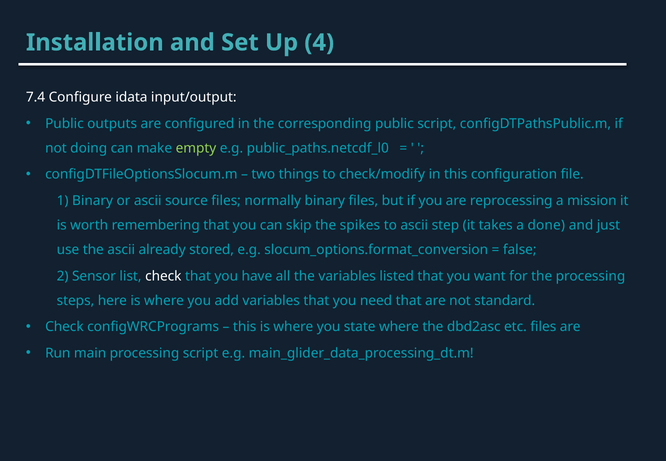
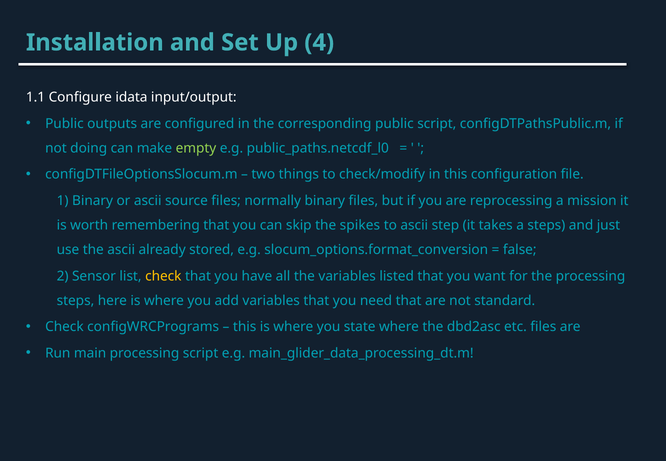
7.4: 7.4 -> 1.1
a done: done -> steps
check at (163, 276) colour: white -> yellow
